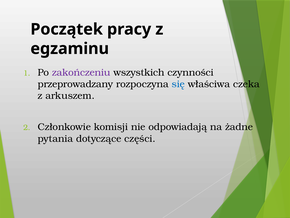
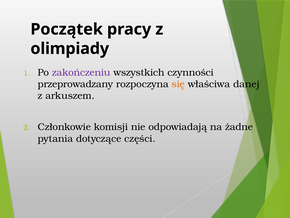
egzaminu: egzaminu -> olimpiady
się colour: blue -> orange
czeka: czeka -> danej
